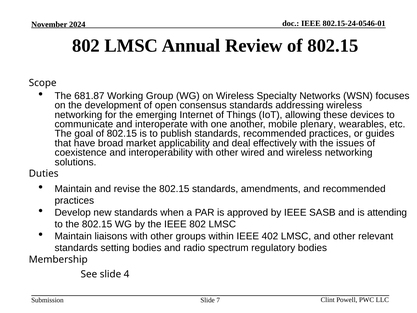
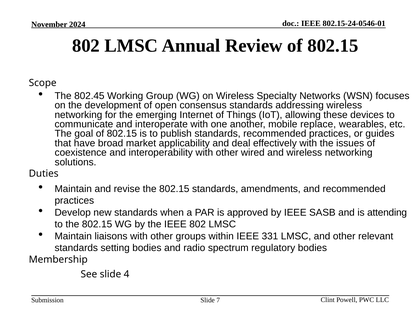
681.87: 681.87 -> 802.45
plenary: plenary -> replace
402: 402 -> 331
